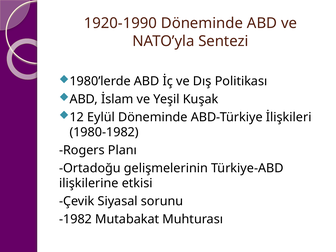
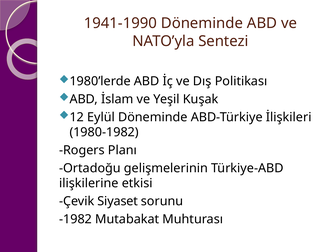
1920-1990: 1920-1990 -> 1941-1990
Siyasal: Siyasal -> Siyaset
